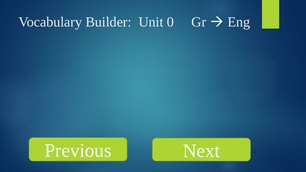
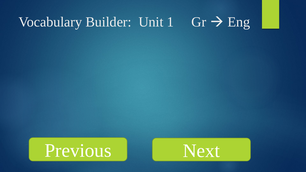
0: 0 -> 1
